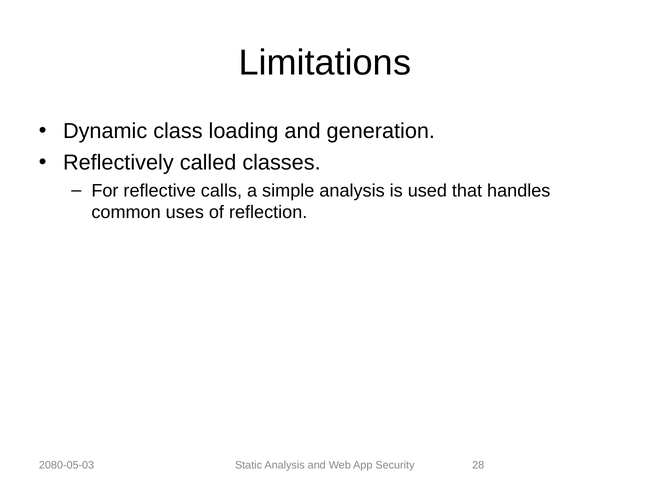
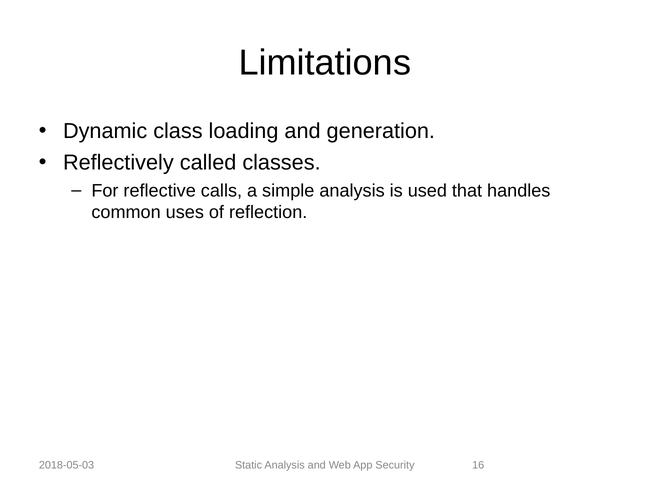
2080-05-03: 2080-05-03 -> 2018-05-03
28: 28 -> 16
